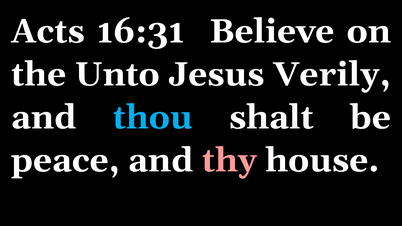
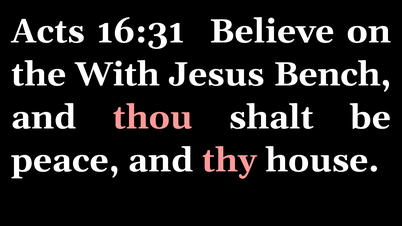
Unto: Unto -> With
Verily: Verily -> Bench
thou colour: light blue -> pink
